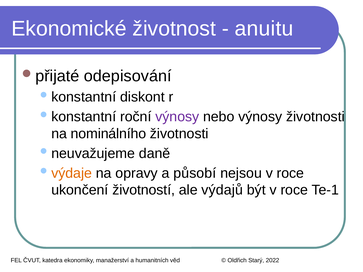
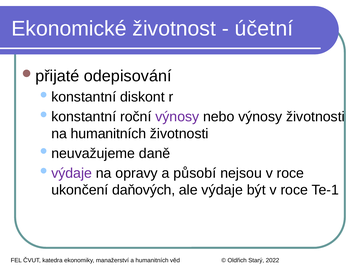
anuitu: anuitu -> účetní
na nominálního: nominálního -> humanitních
výdaje at (72, 173) colour: orange -> purple
životností: životností -> daňových
ale výdajů: výdajů -> výdaje
